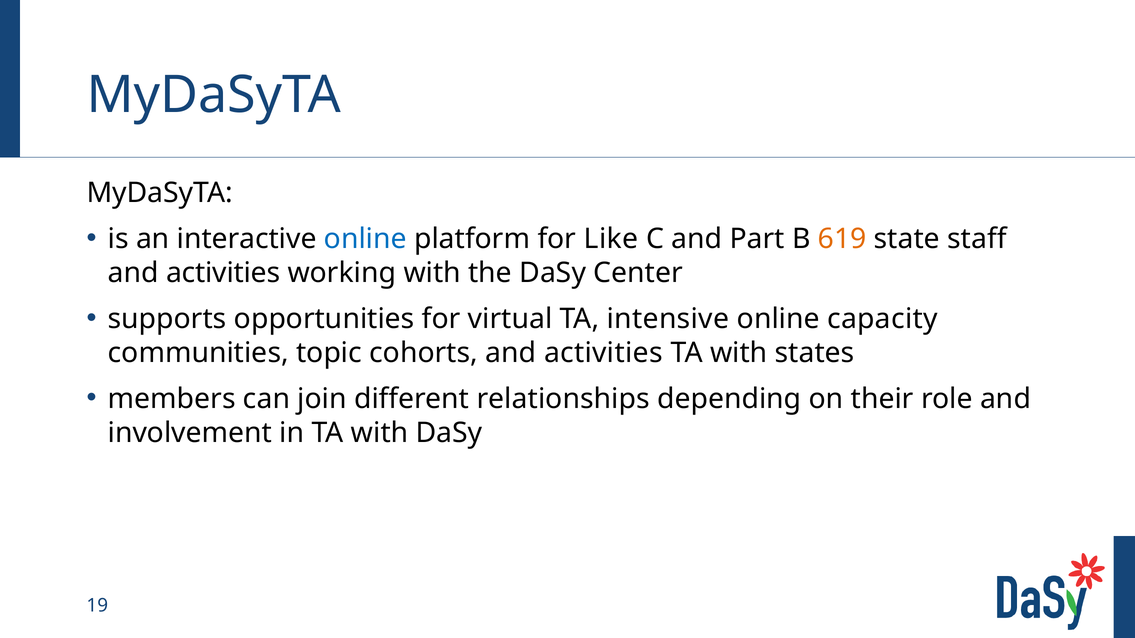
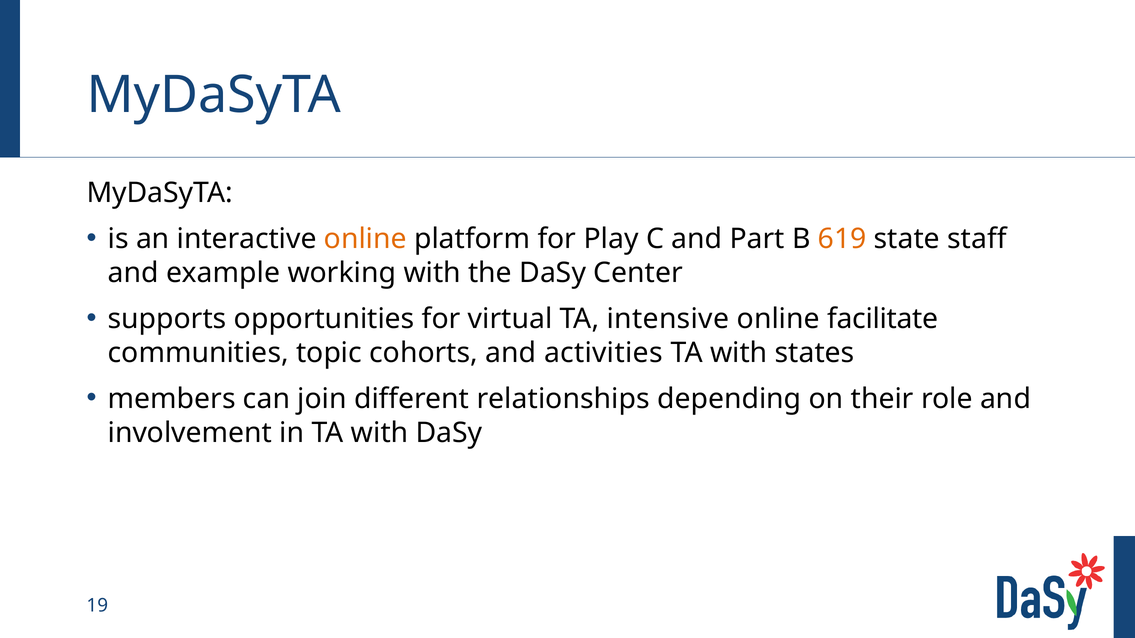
online at (365, 239) colour: blue -> orange
Like: Like -> Play
activities at (223, 273): activities -> example
capacity: capacity -> facilitate
